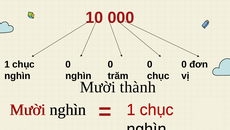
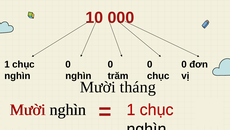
thành: thành -> tháng
